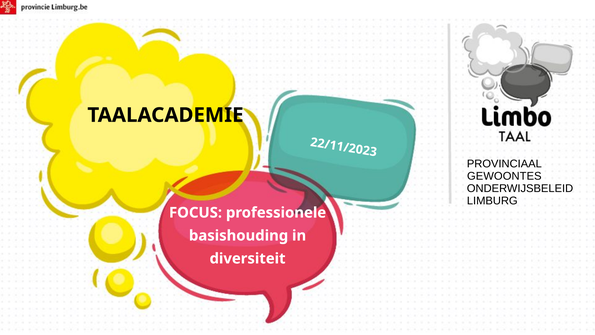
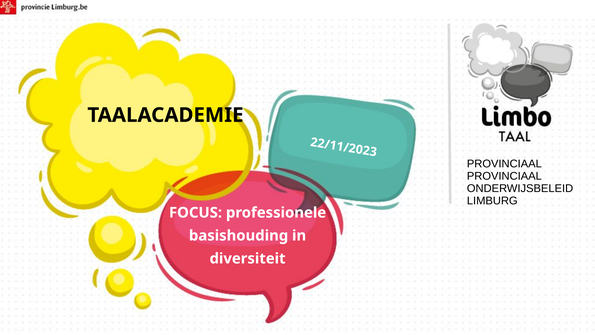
GEWOONTES at (504, 176): GEWOONTES -> PROVINCIAAL
